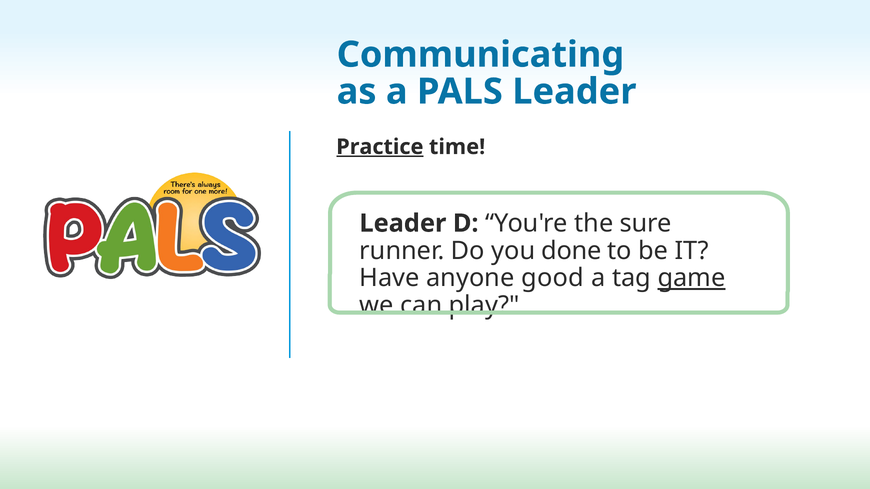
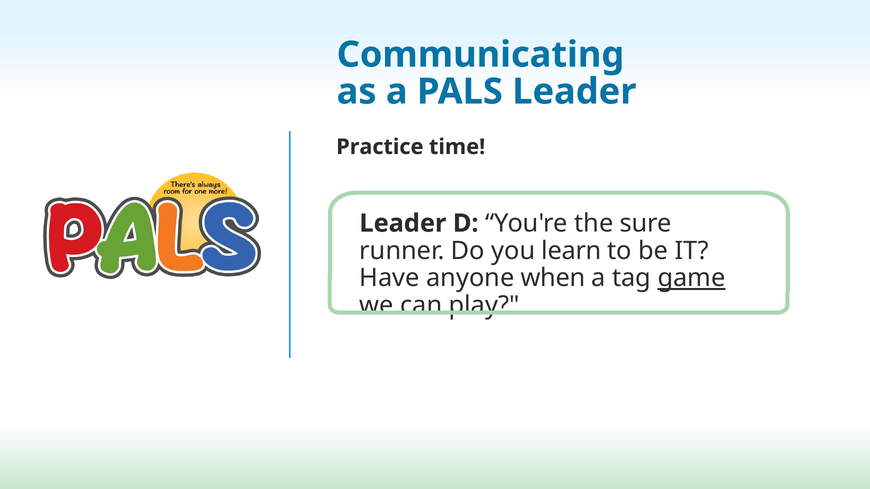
Practice underline: present -> none
done: done -> learn
good: good -> when
